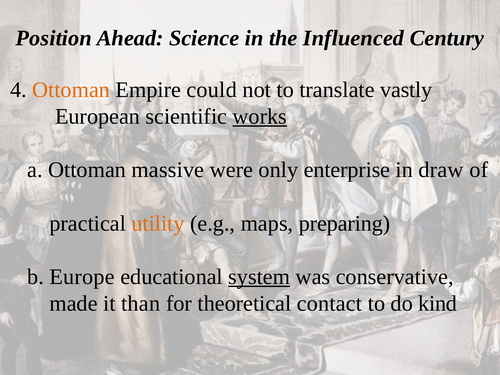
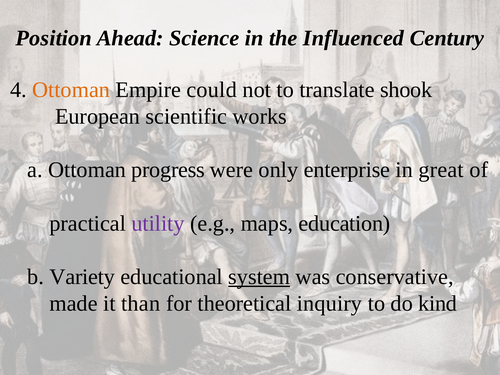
vastly: vastly -> shook
works underline: present -> none
massive: massive -> progress
draw: draw -> great
utility colour: orange -> purple
preparing: preparing -> education
Europe: Europe -> Variety
contact: contact -> inquiry
